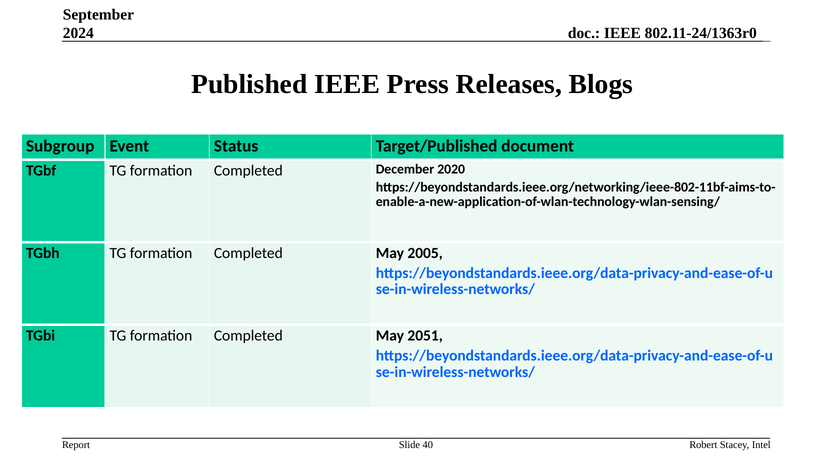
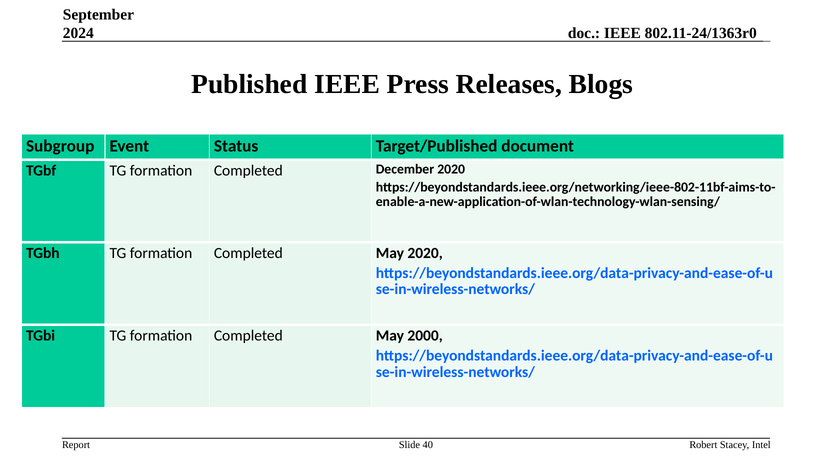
May 2005: 2005 -> 2020
2051: 2051 -> 2000
